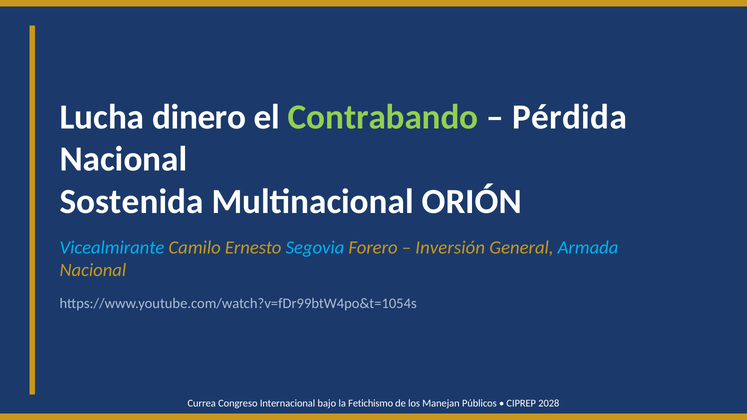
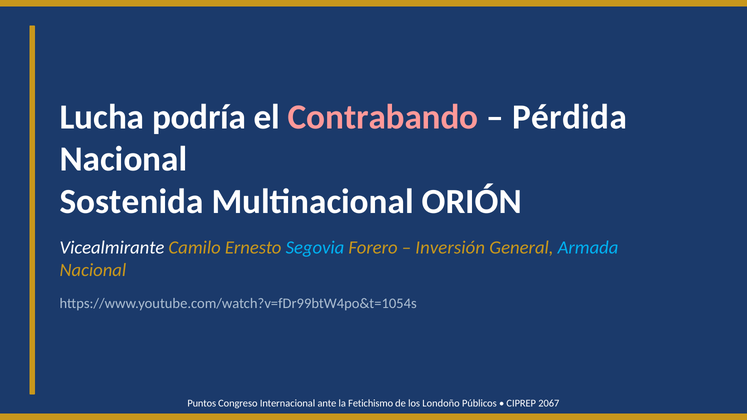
dinero: dinero -> podría
Contrabando colour: light green -> pink
Vicealmirante colour: light blue -> white
Currea: Currea -> Puntos
bajo: bajo -> ante
Manejan: Manejan -> Londoño
2028: 2028 -> 2067
